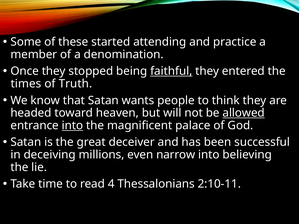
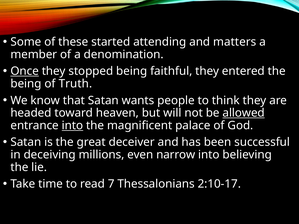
practice: practice -> matters
Once underline: none -> present
faithful underline: present -> none
times at (26, 84): times -> being
4: 4 -> 7
2:10-11: 2:10-11 -> 2:10-17
